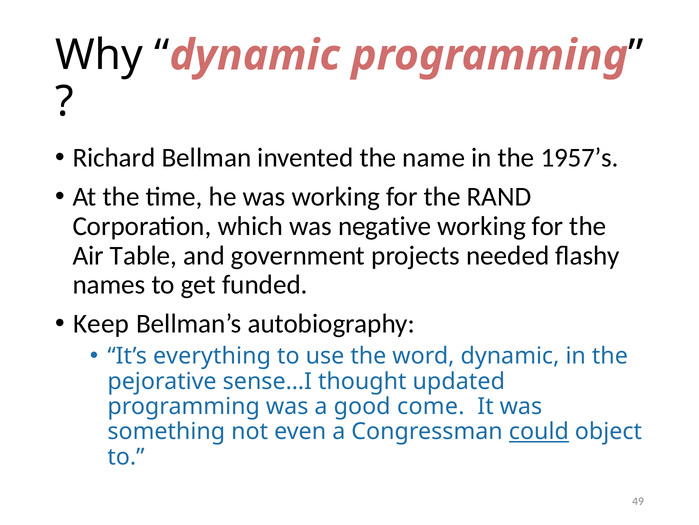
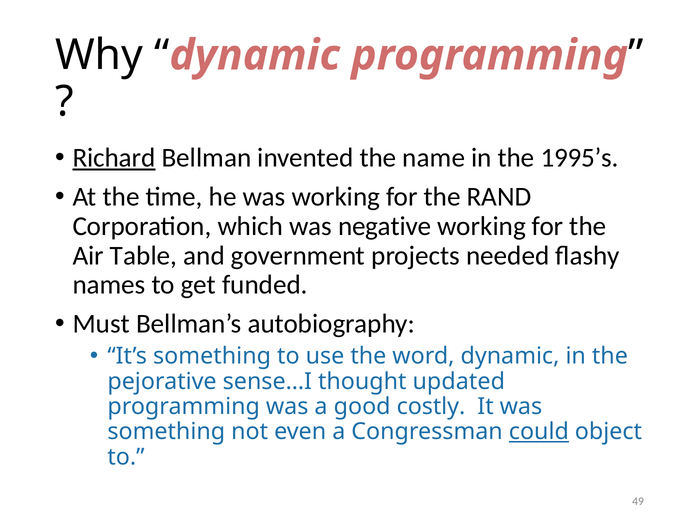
Richard underline: none -> present
1957’s: 1957’s -> 1995’s
Keep: Keep -> Must
It’s everything: everything -> something
come: come -> costly
